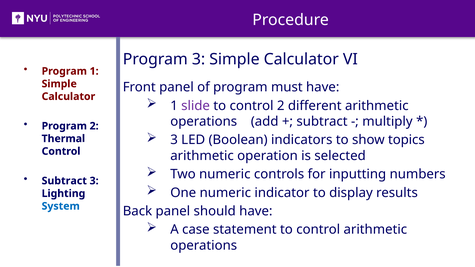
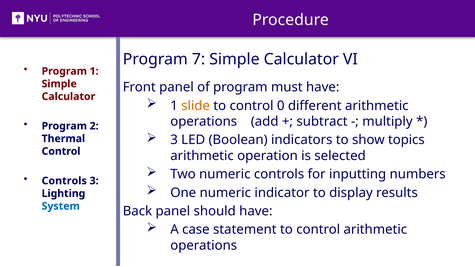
Program 3: 3 -> 7
slide colour: purple -> orange
control 2: 2 -> 0
Subtract at (64, 181): Subtract -> Controls
